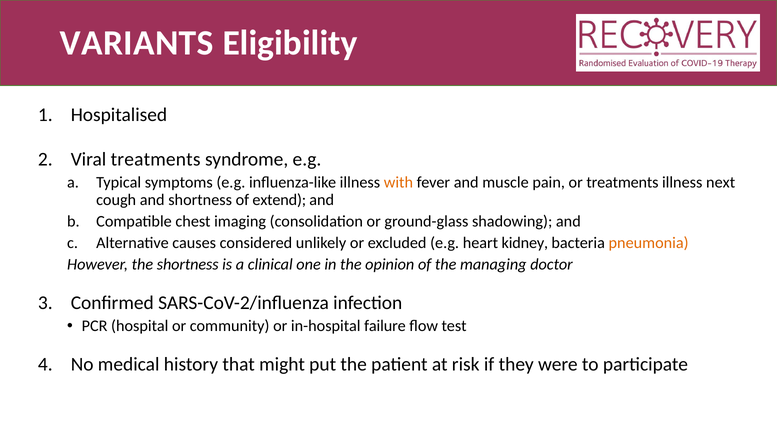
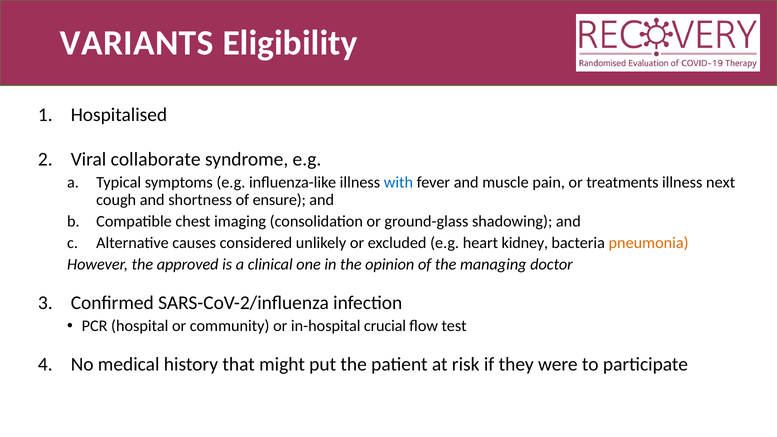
Viral treatments: treatments -> collaborate
with colour: orange -> blue
extend: extend -> ensure
the shortness: shortness -> approved
failure: failure -> crucial
